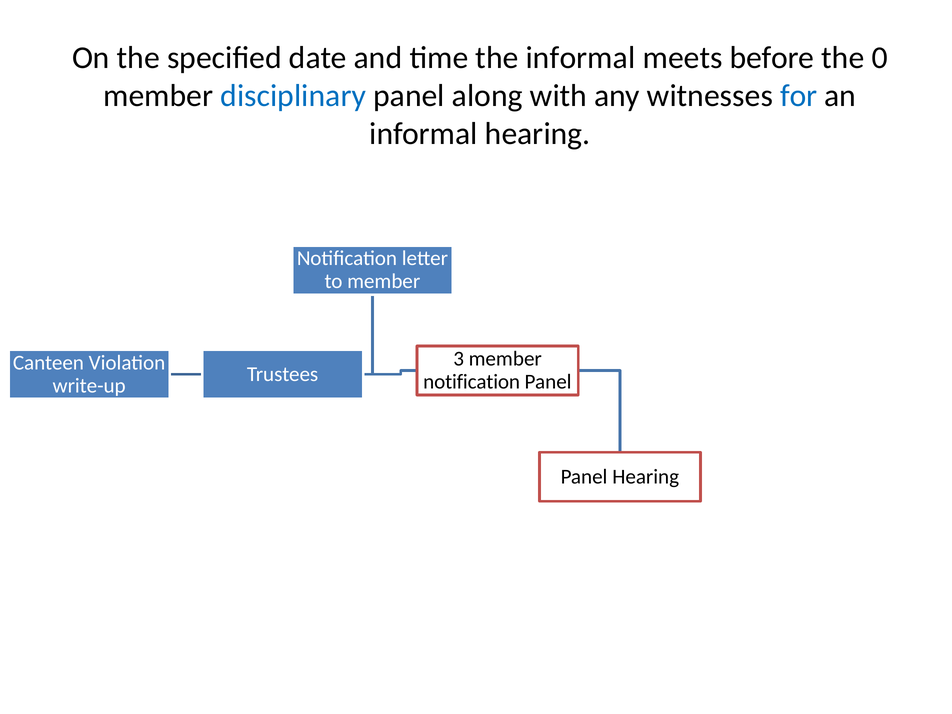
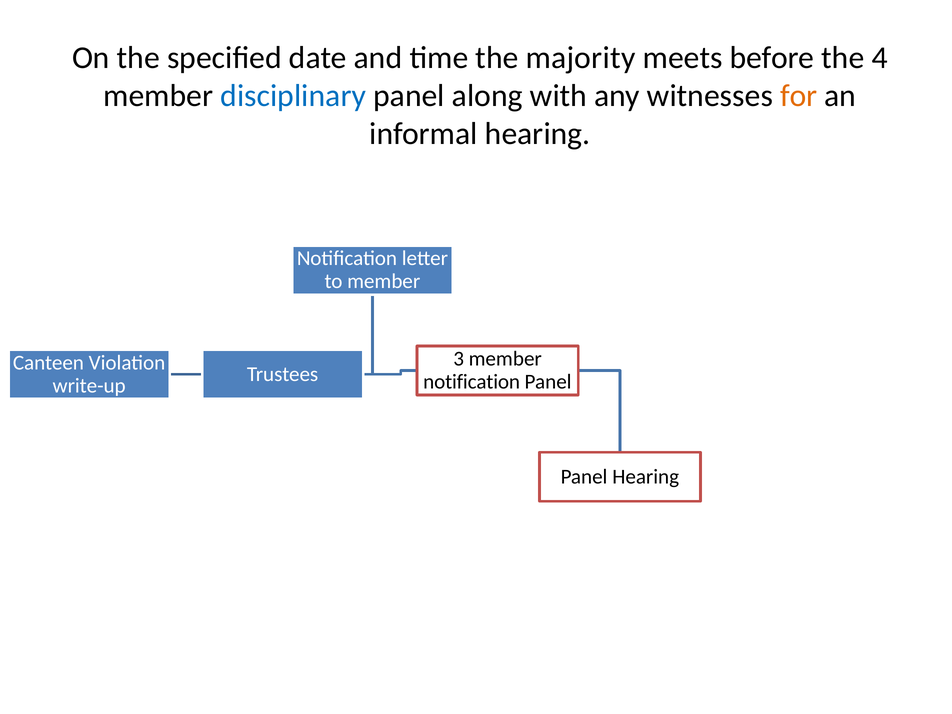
the informal: informal -> majority
0: 0 -> 4
for colour: blue -> orange
